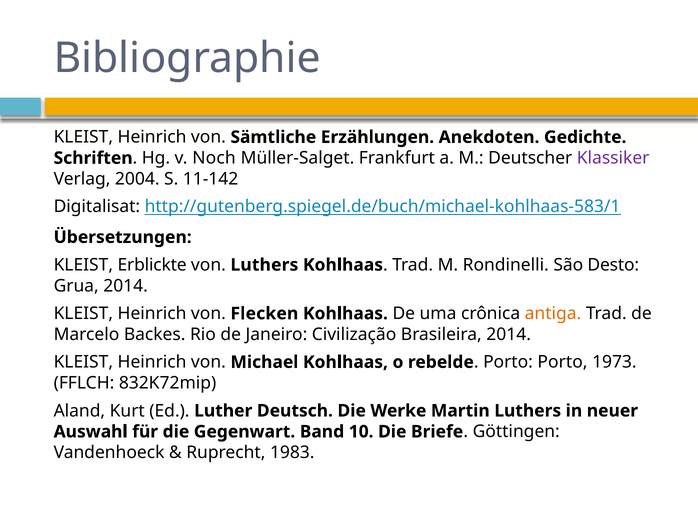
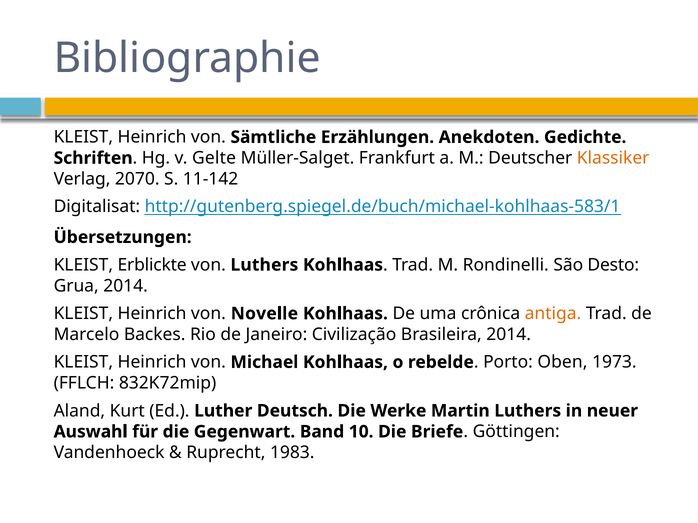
Noch: Noch -> Gelte
Klassiker colour: purple -> orange
2004: 2004 -> 2070
Flecken: Flecken -> Novelle
Porto Porto: Porto -> Oben
